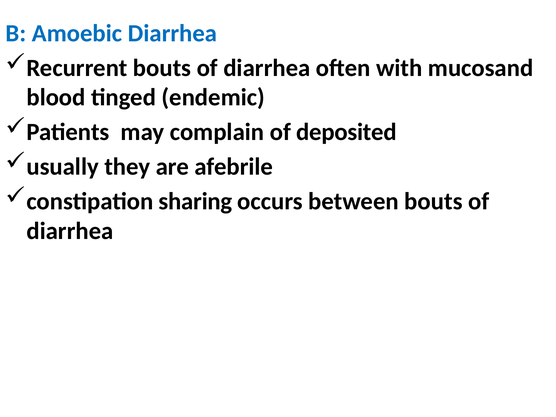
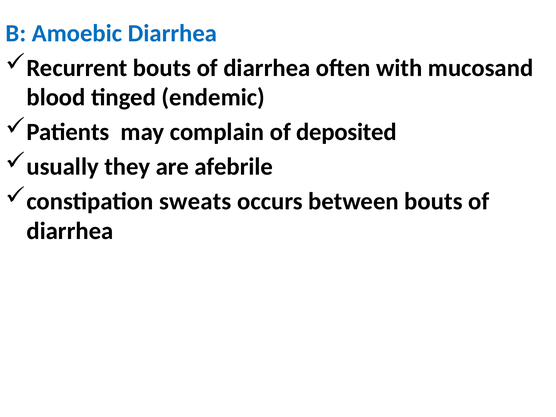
sharing: sharing -> sweats
